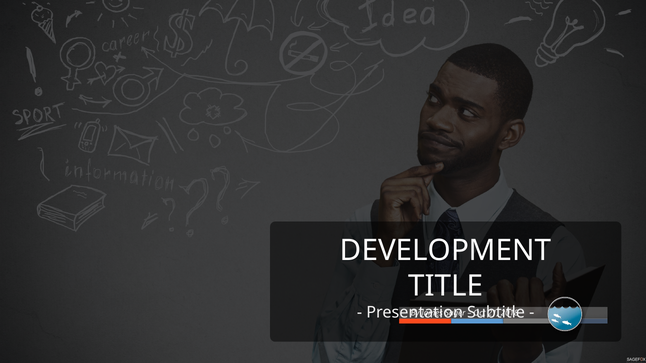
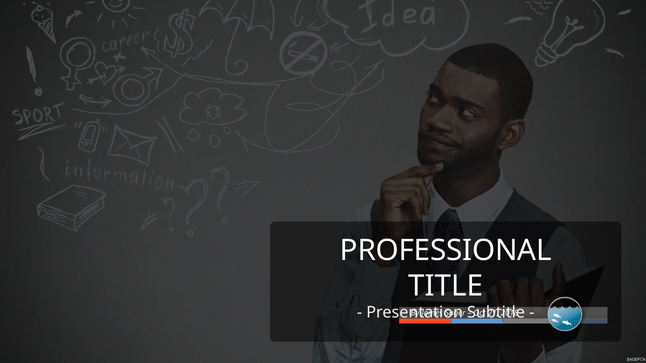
DEVELOPMENT: DEVELOPMENT -> PROFESSIONAL
